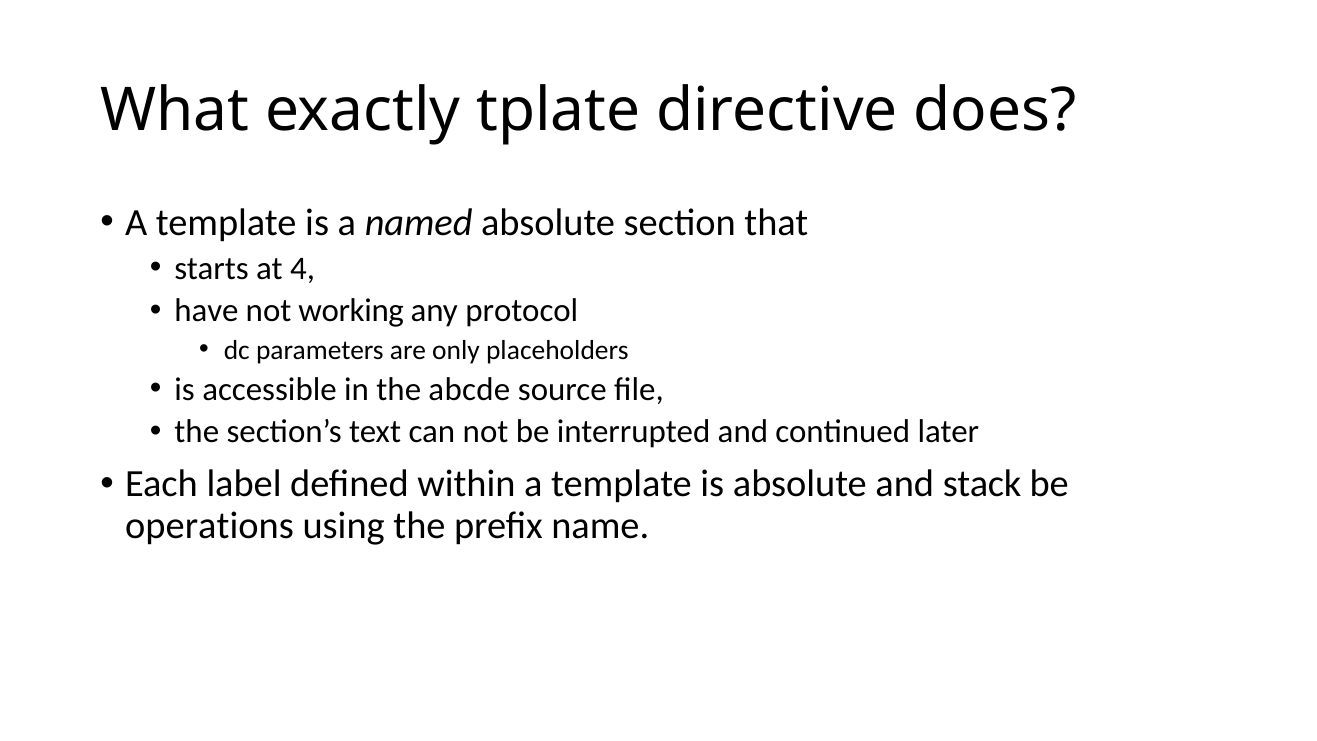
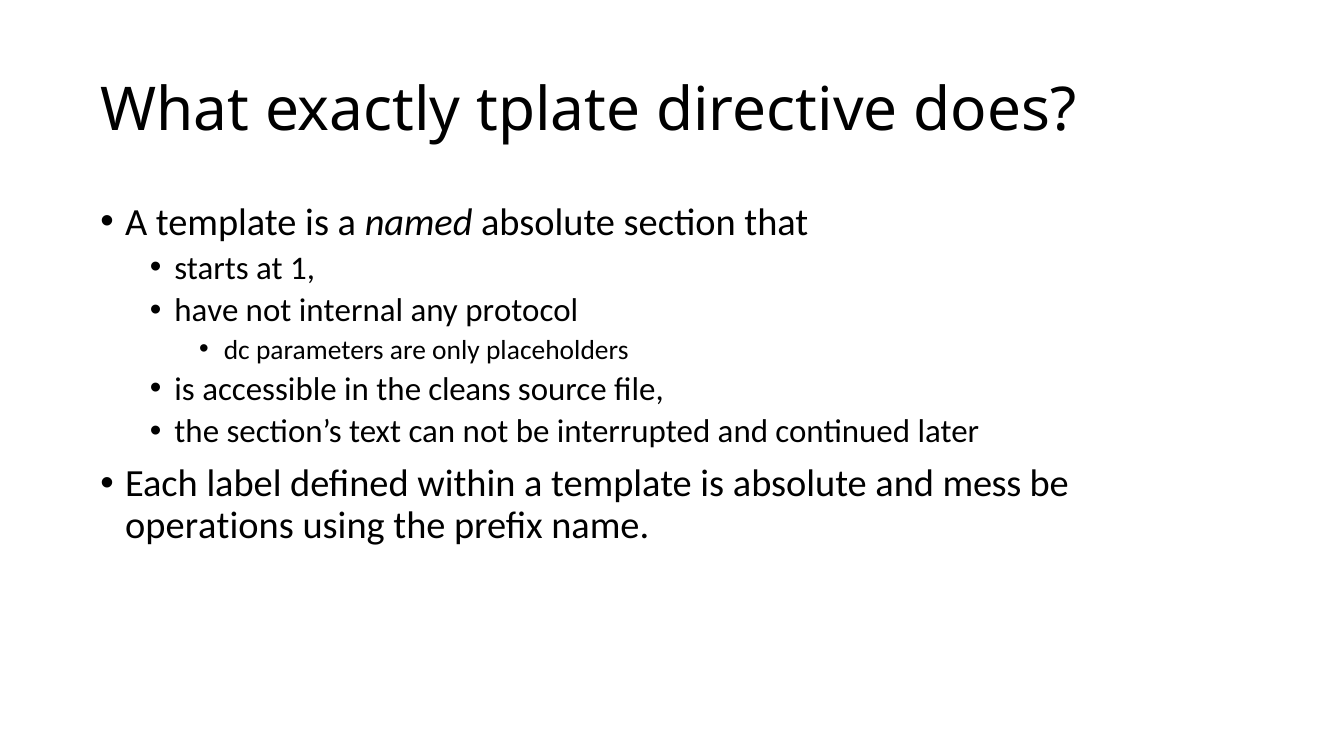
4: 4 -> 1
working: working -> internal
abcde: abcde -> cleans
stack: stack -> mess
